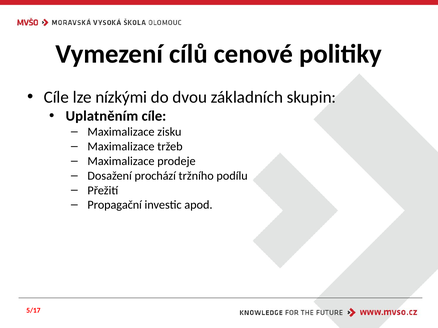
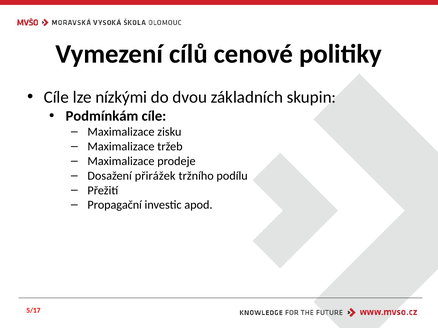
Uplatněním: Uplatněním -> Podmínkám
prochází: prochází -> přirážek
